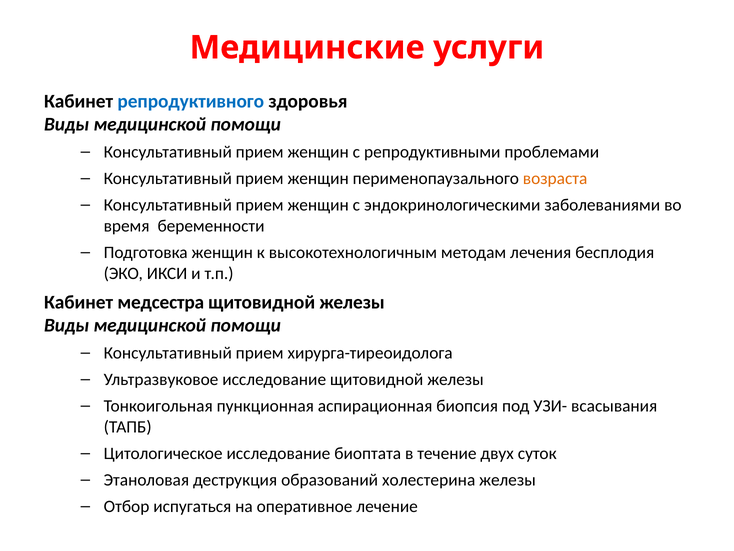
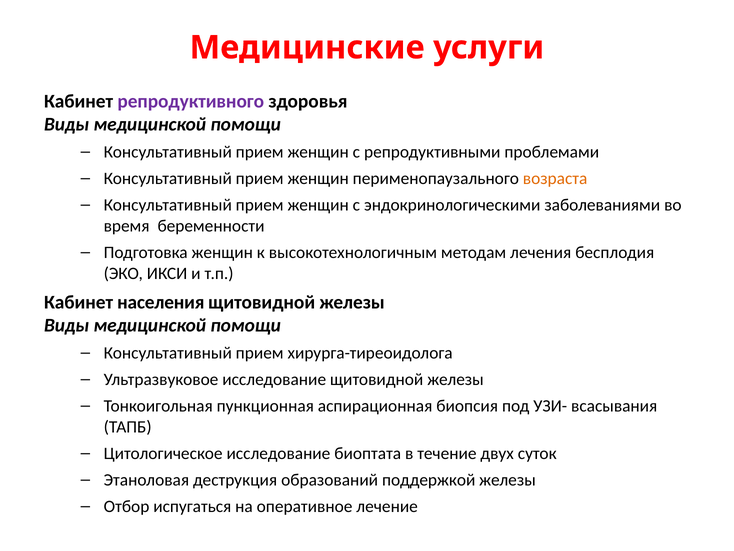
репродуктивного colour: blue -> purple
медсестра: медсестра -> населения
холестерина: холестерина -> поддержкой
